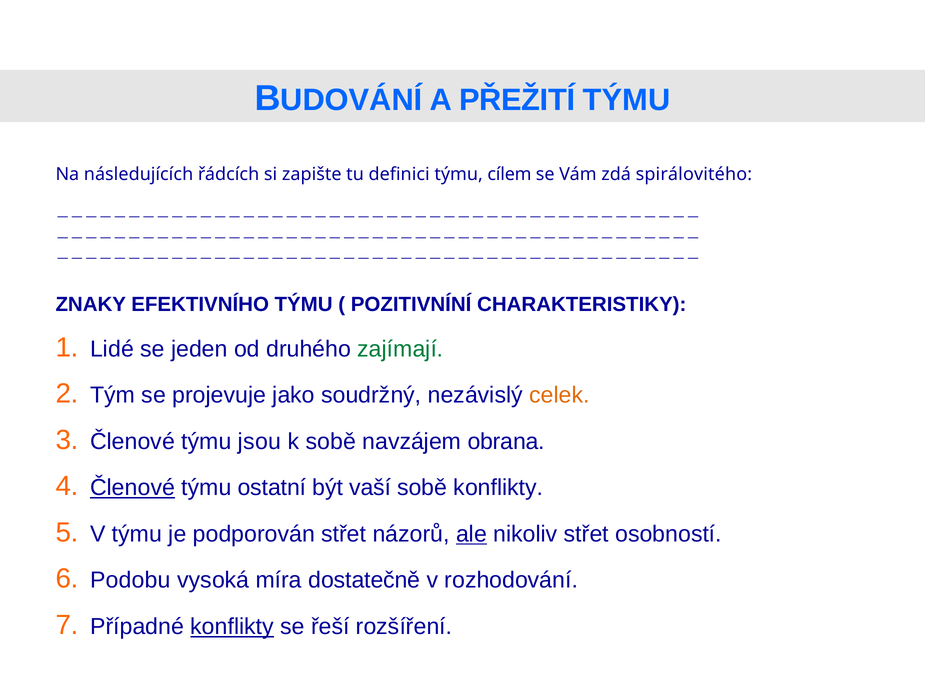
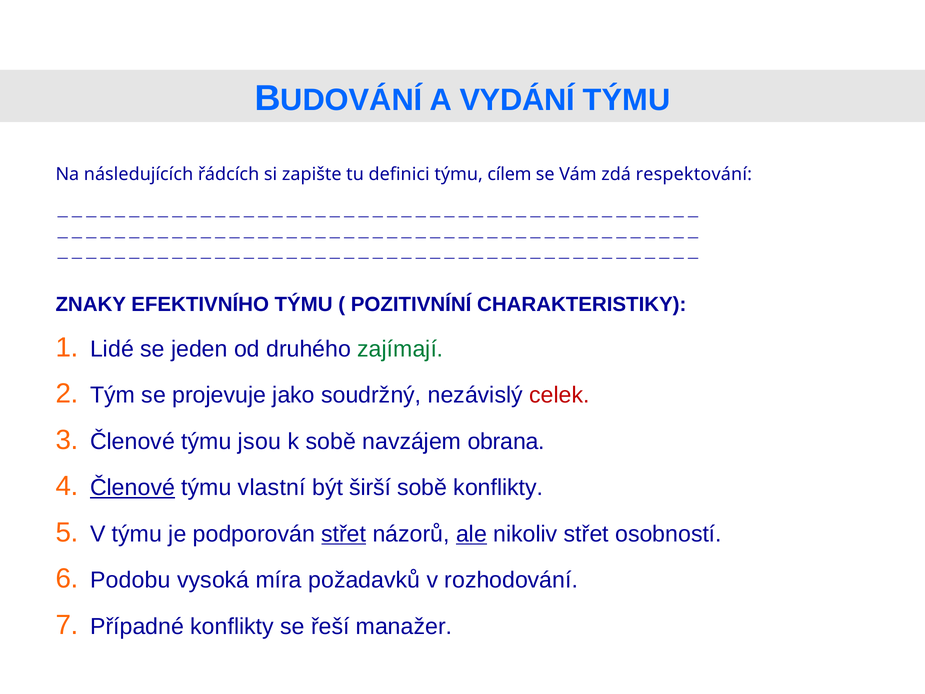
PŘEŽITÍ: PŘEŽITÍ -> VYDÁNÍ
spirálovitého: spirálovitého -> respektování
celek colour: orange -> red
ostatní: ostatní -> vlastní
vaší: vaší -> širší
střet at (344, 534) underline: none -> present
dostatečně: dostatečně -> požadavků
konflikty at (232, 626) underline: present -> none
rozšíření: rozšíření -> manažer
